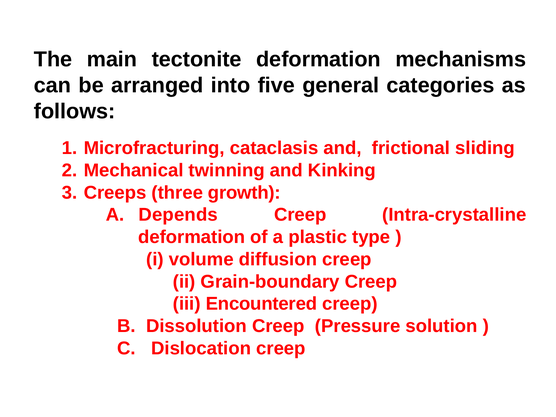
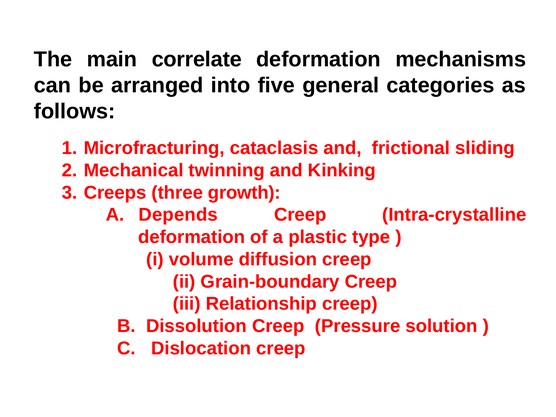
tectonite: tectonite -> correlate
Encountered: Encountered -> Relationship
